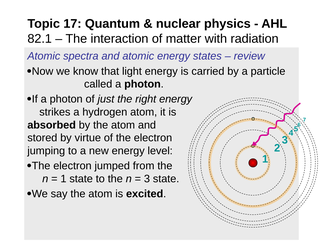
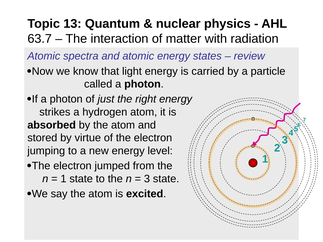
17: 17 -> 13
82.1: 82.1 -> 63.7
